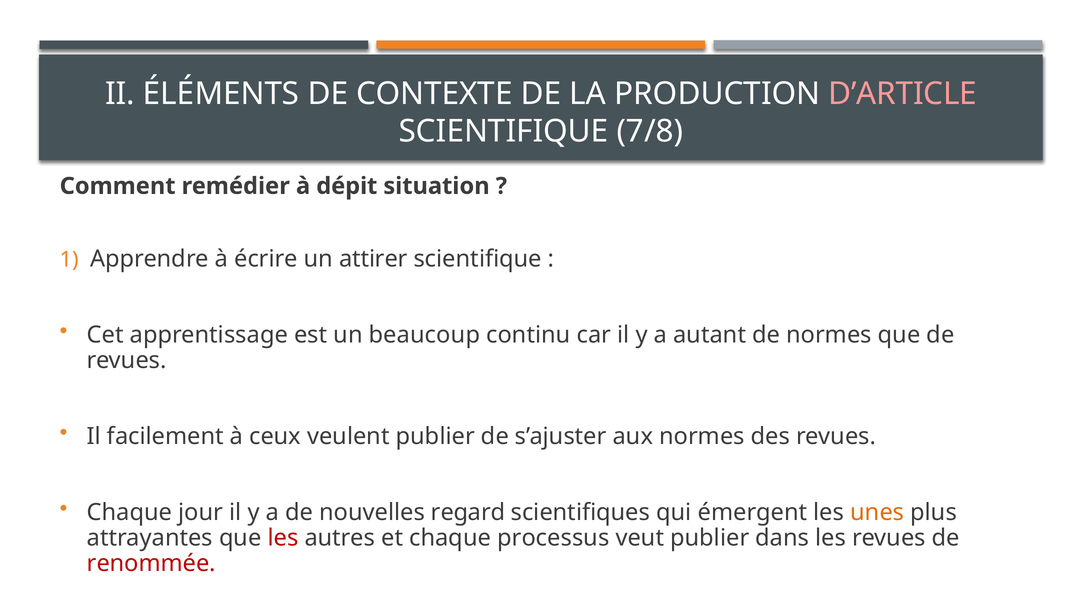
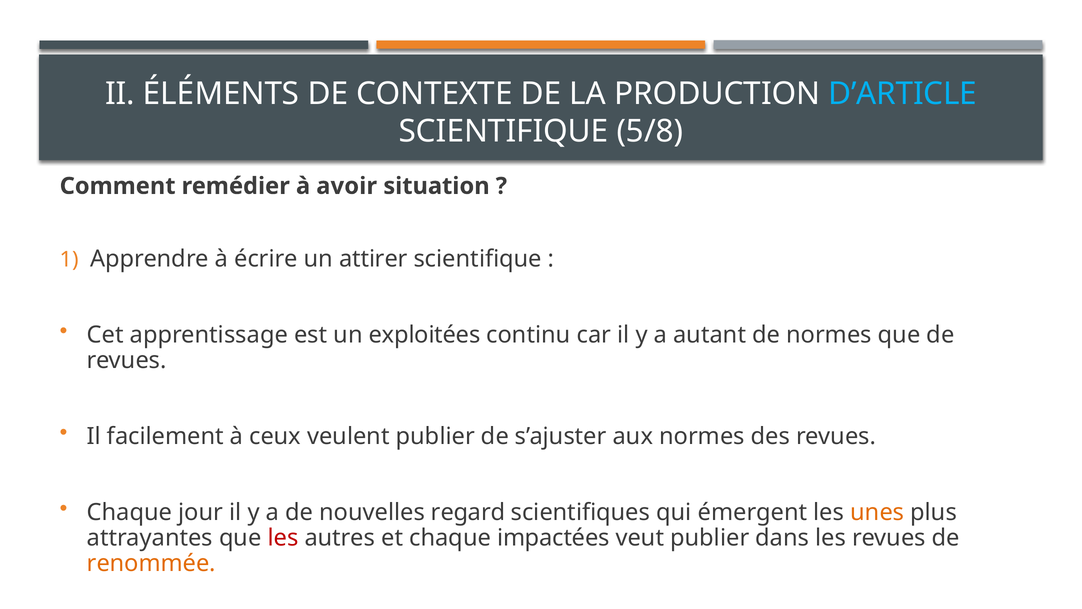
D’ARTICLE colour: pink -> light blue
7/8: 7/8 -> 5/8
dépit: dépit -> avoir
beaucoup: beaucoup -> exploitées
processus: processus -> impactées
renommée colour: red -> orange
